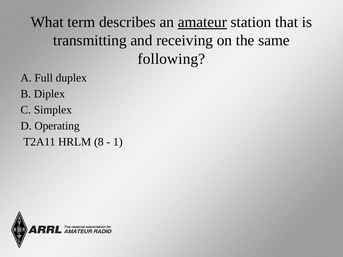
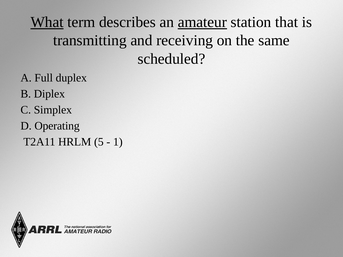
What underline: none -> present
following: following -> scheduled
8: 8 -> 5
